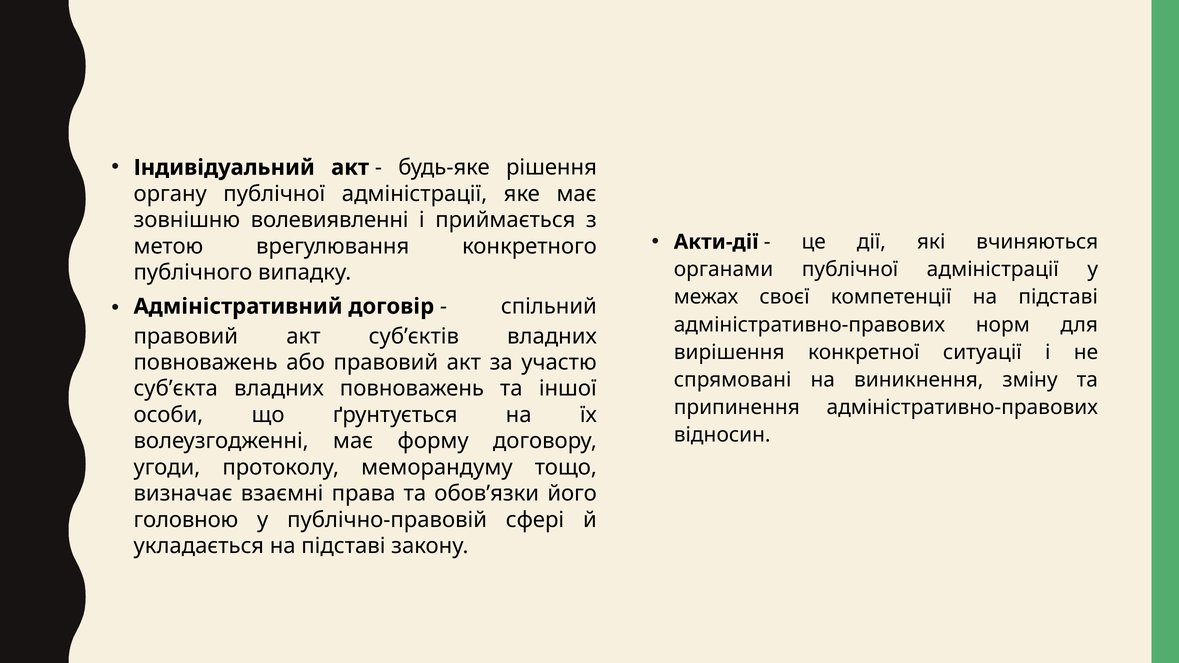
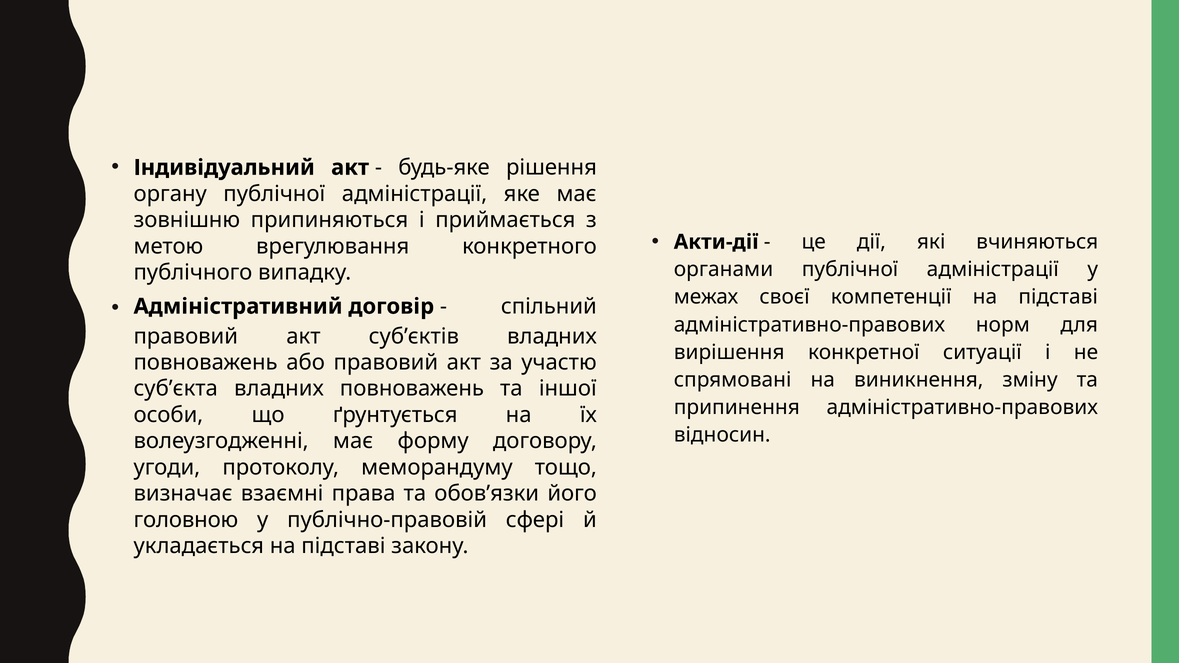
волевиявленні: волевиявленні -> припиняються
